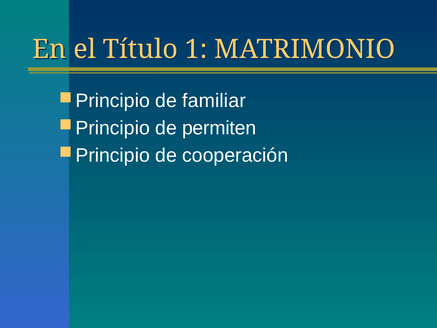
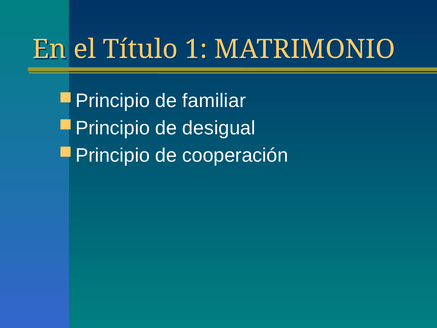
permiten: permiten -> desigual
